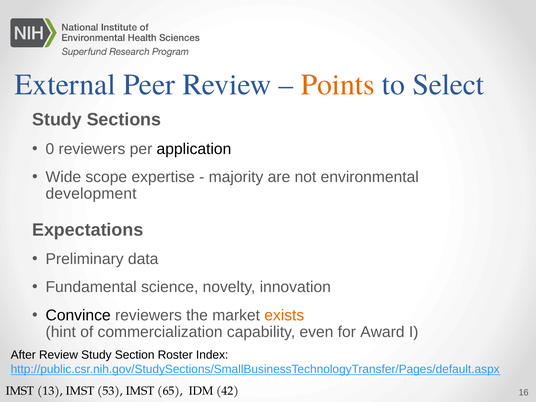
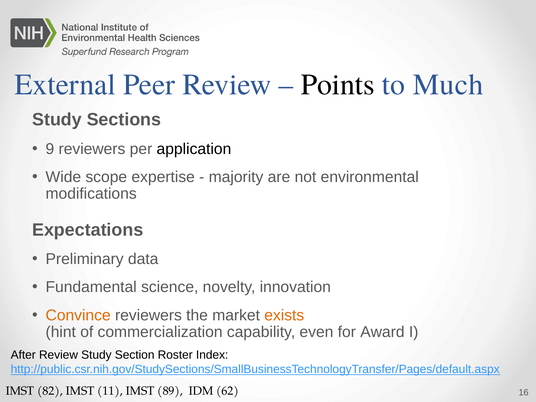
Points colour: orange -> black
Select: Select -> Much
0: 0 -> 9
development: development -> modifications
Convince colour: black -> orange
13: 13 -> 82
53: 53 -> 11
65: 65 -> 89
42: 42 -> 62
